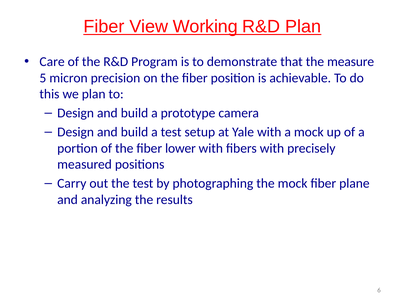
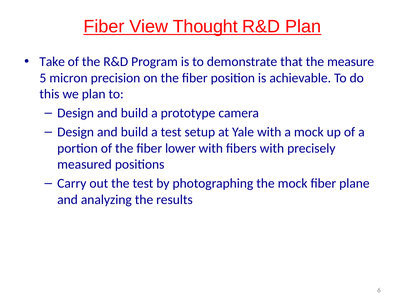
Working: Working -> Thought
Care: Care -> Take
